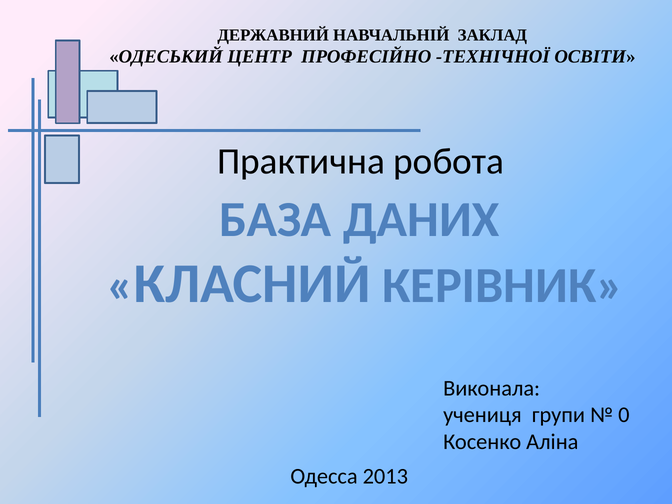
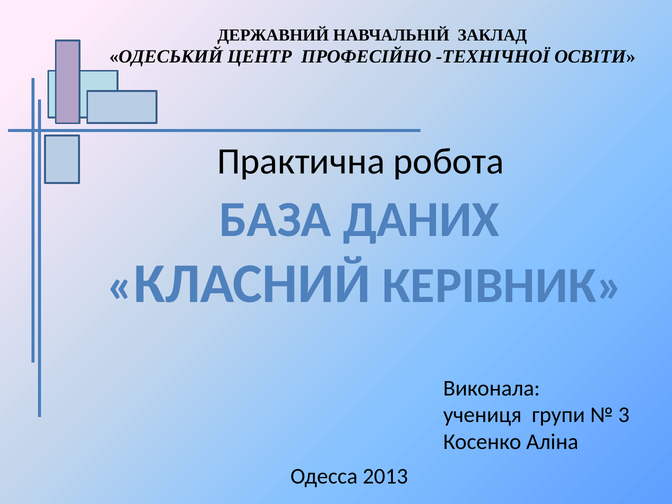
0: 0 -> 3
